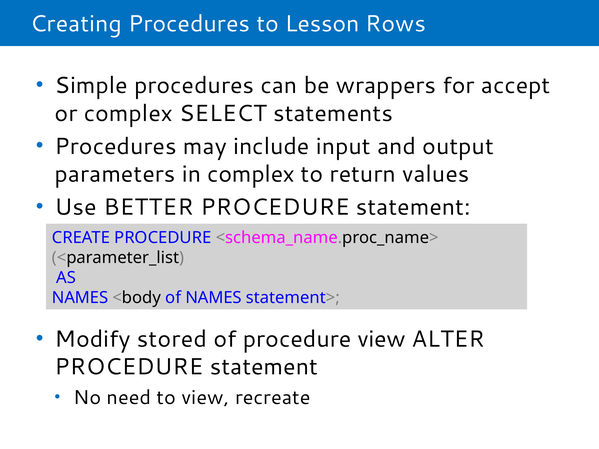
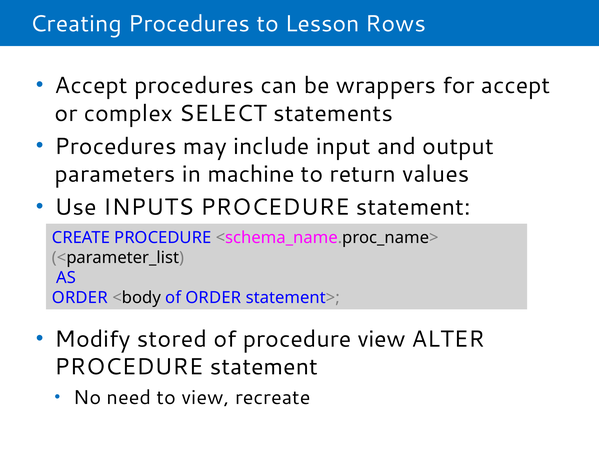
Simple at (91, 85): Simple -> Accept
in complex: complex -> machine
BETTER: BETTER -> INPUTS
NAMES at (80, 298): NAMES -> ORDER
of NAMES: NAMES -> ORDER
